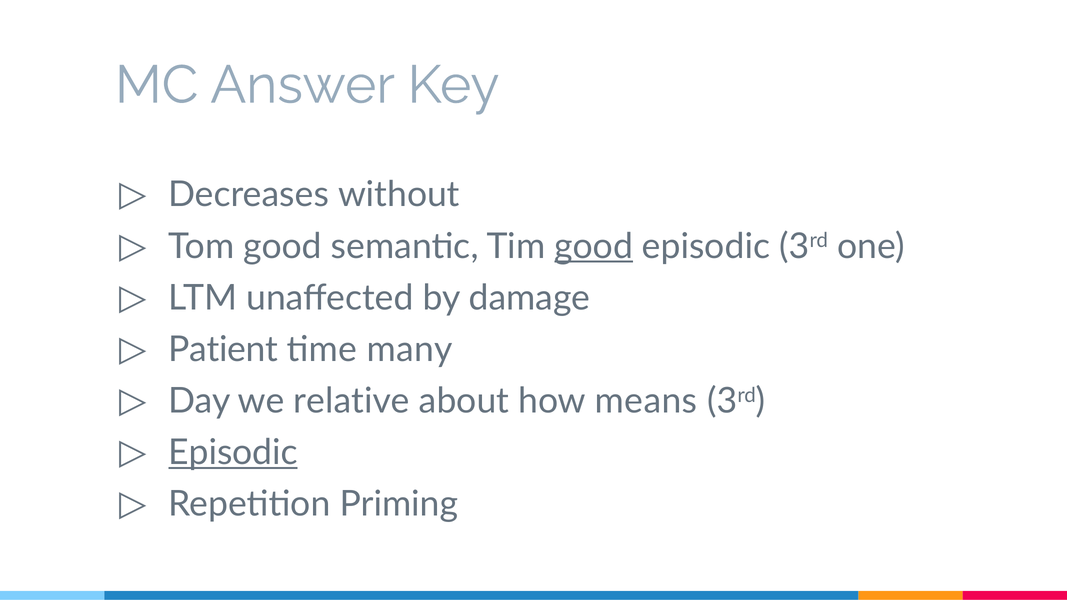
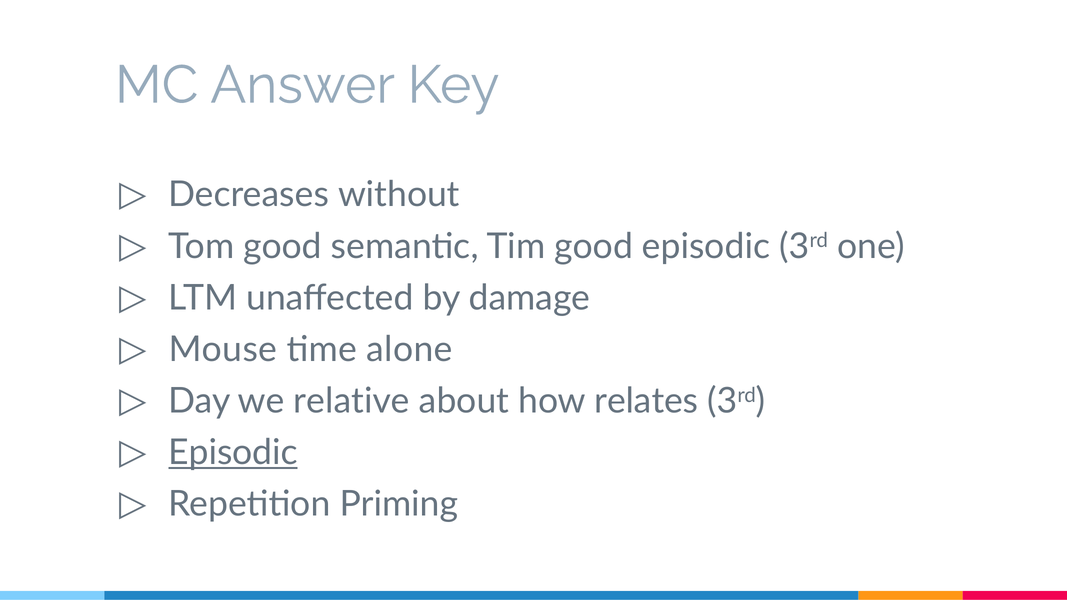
good at (594, 246) underline: present -> none
Patient: Patient -> Mouse
many: many -> alone
means: means -> relates
